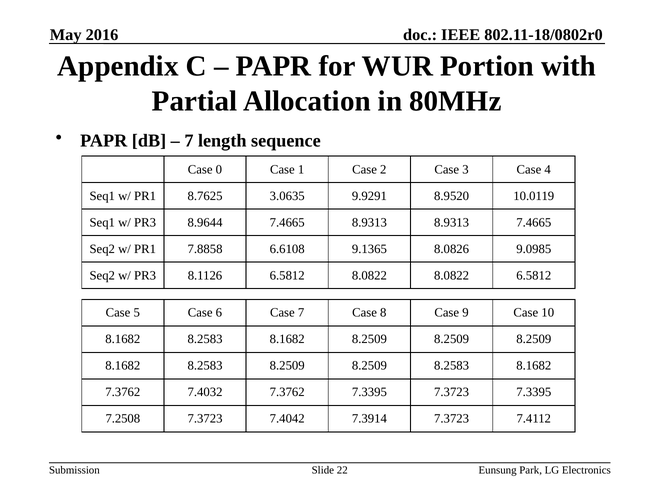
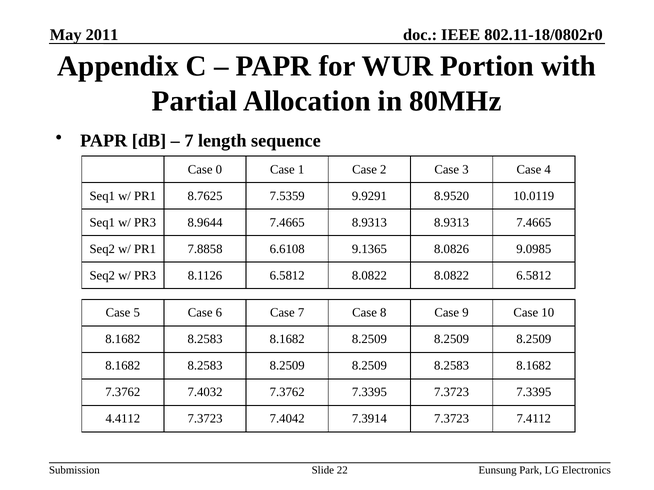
2016: 2016 -> 2011
3.0635: 3.0635 -> 7.5359
7.2508: 7.2508 -> 4.4112
